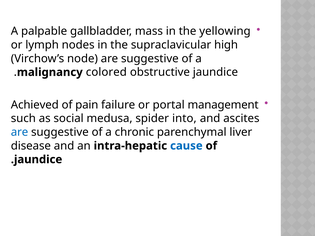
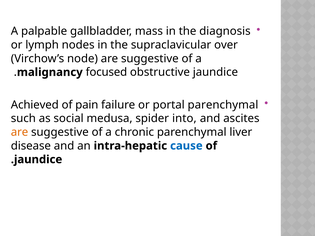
yellowing: yellowing -> diagnosis
high: high -> over
colored: colored -> focused
portal management: management -> parenchymal
are at (20, 132) colour: blue -> orange
